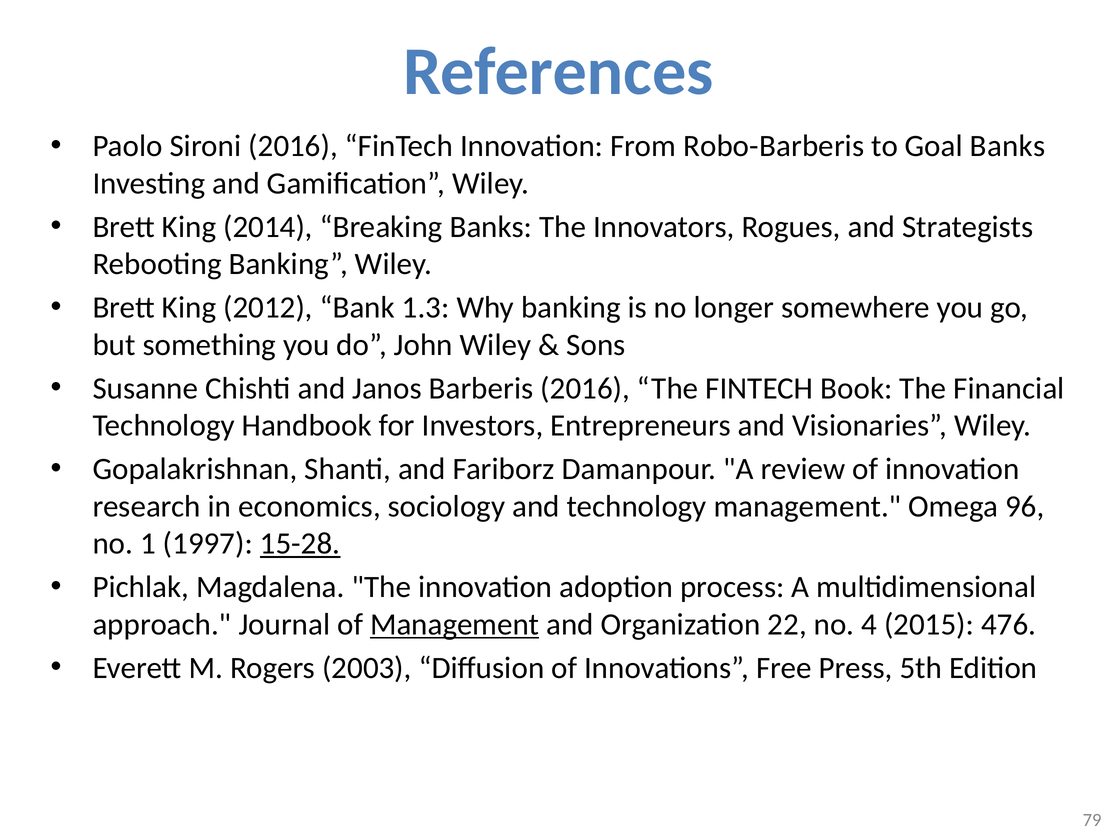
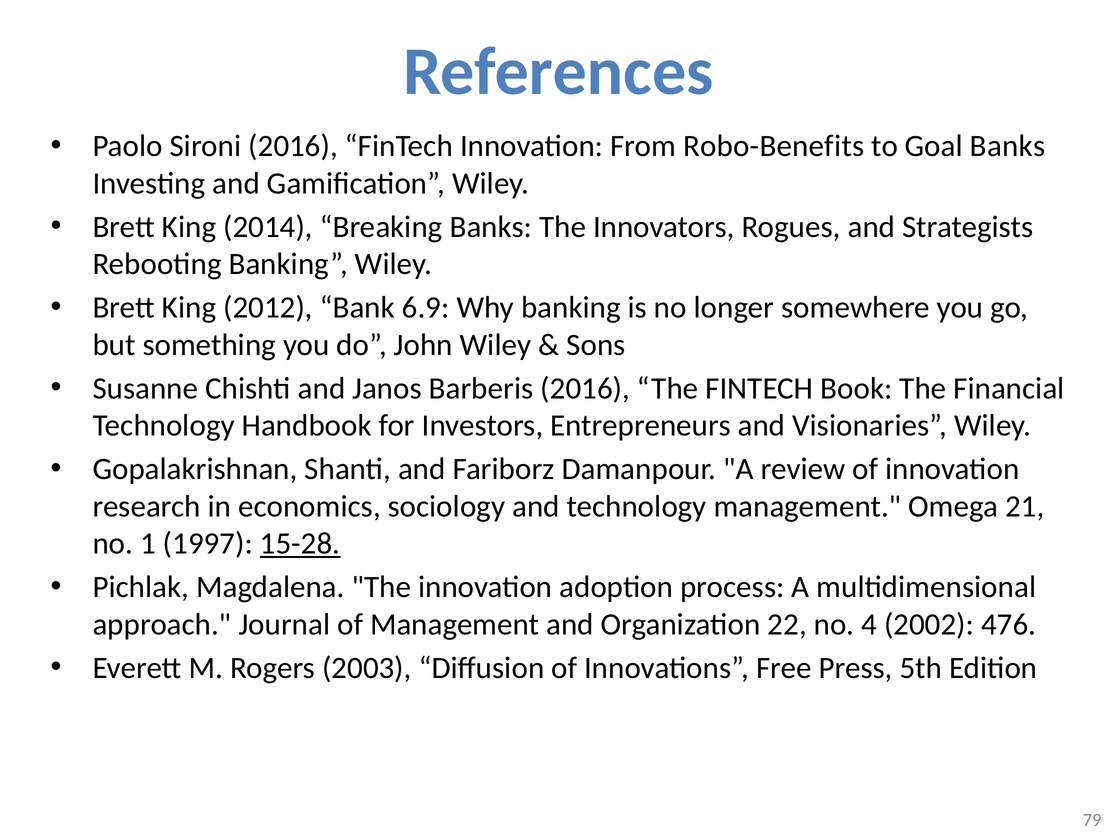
Robo-Barberis: Robo-Barberis -> Robo-Benefits
1.3: 1.3 -> 6.9
96: 96 -> 21
Management at (455, 624) underline: present -> none
2015: 2015 -> 2002
